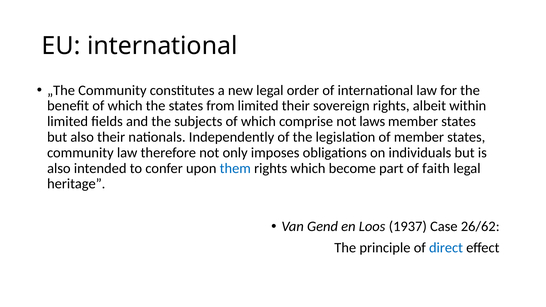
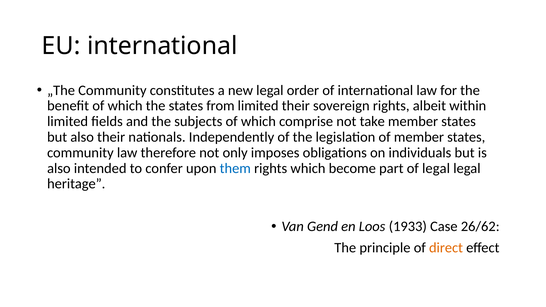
laws: laws -> take
of faith: faith -> legal
1937: 1937 -> 1933
direct colour: blue -> orange
